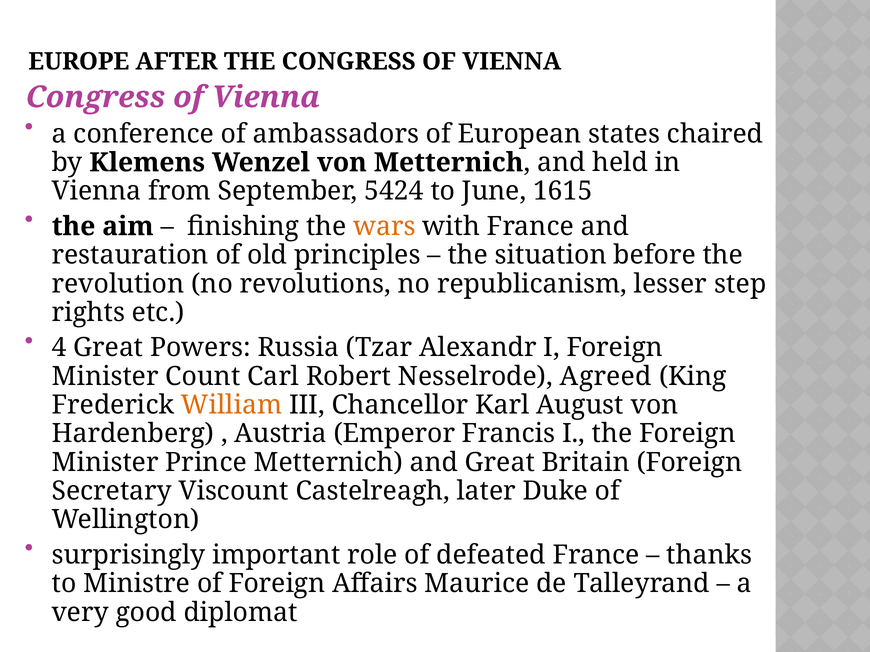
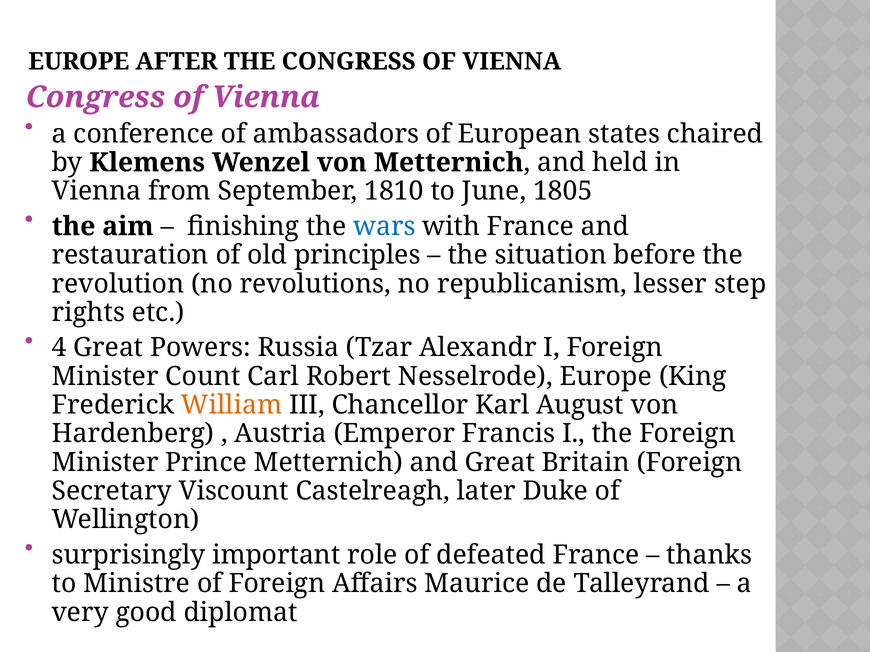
5424: 5424 -> 1810
1615: 1615 -> 1805
wars colour: orange -> blue
Nesselrode Agreed: Agreed -> Europe
